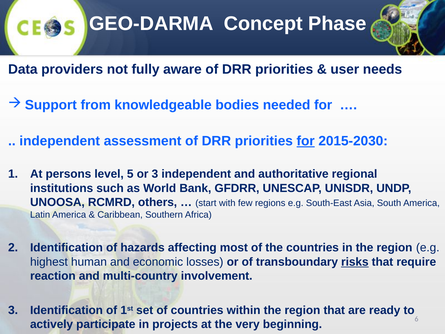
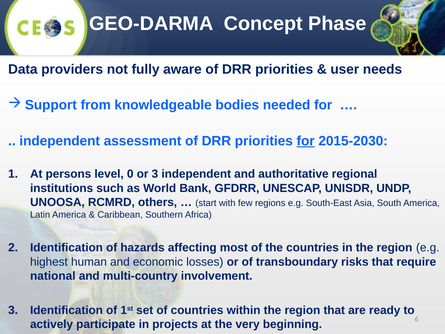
5: 5 -> 0
risks underline: present -> none
reaction: reaction -> national
